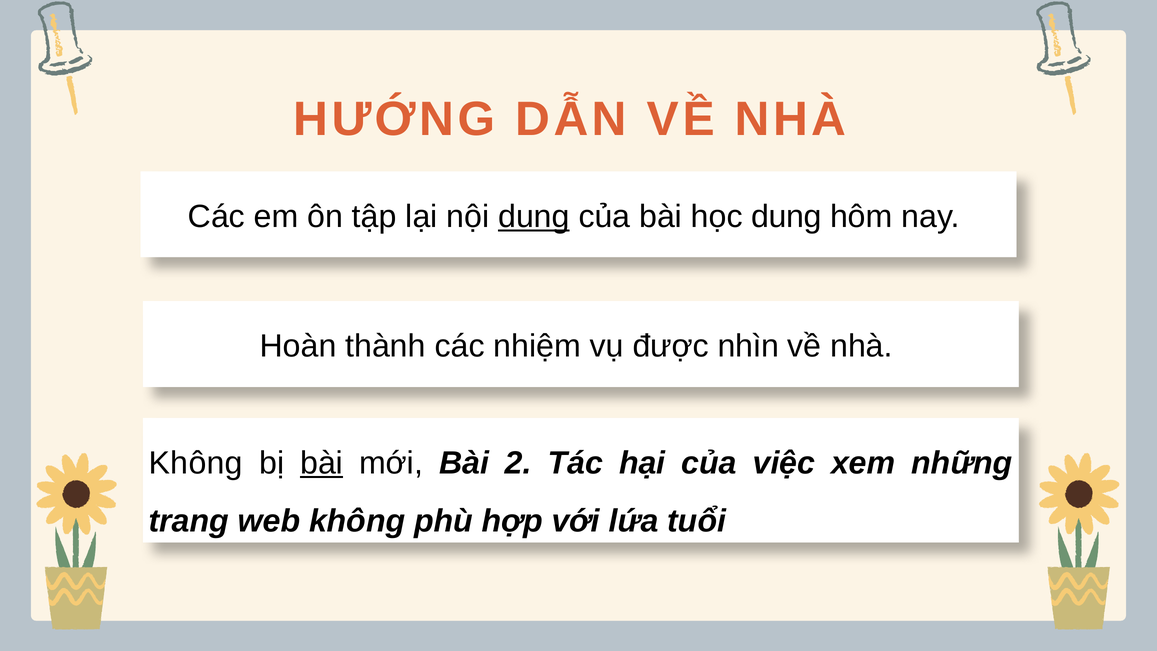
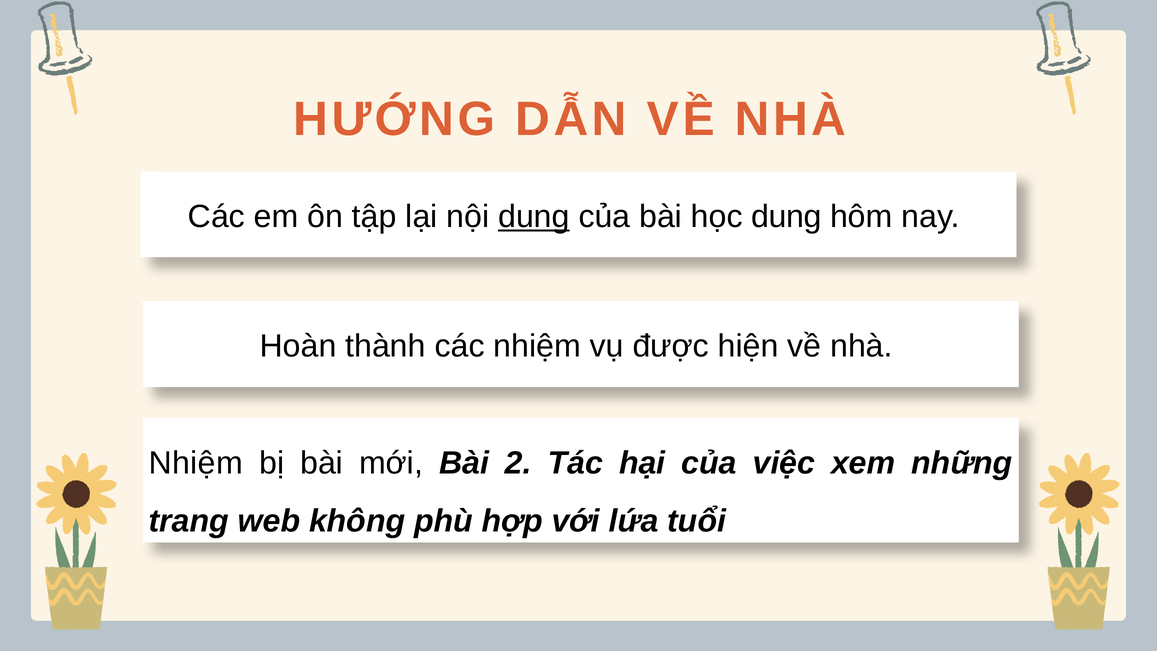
nhìn: nhìn -> hiện
Không at (196, 463): Không -> Nhiệm
bài at (322, 463) underline: present -> none
